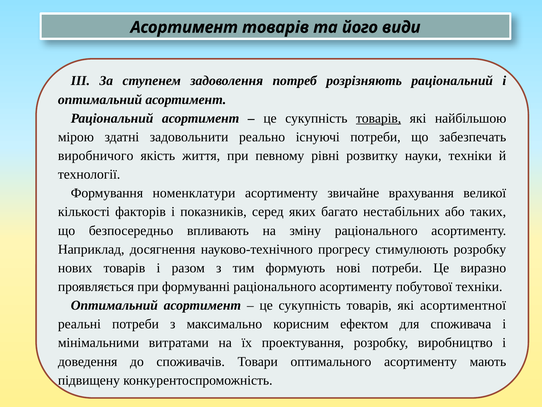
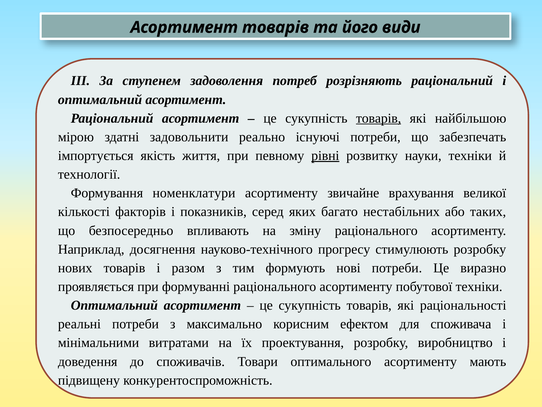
виробничого: виробничого -> імпортується
рівні underline: none -> present
асортиментної: асортиментної -> раціональності
